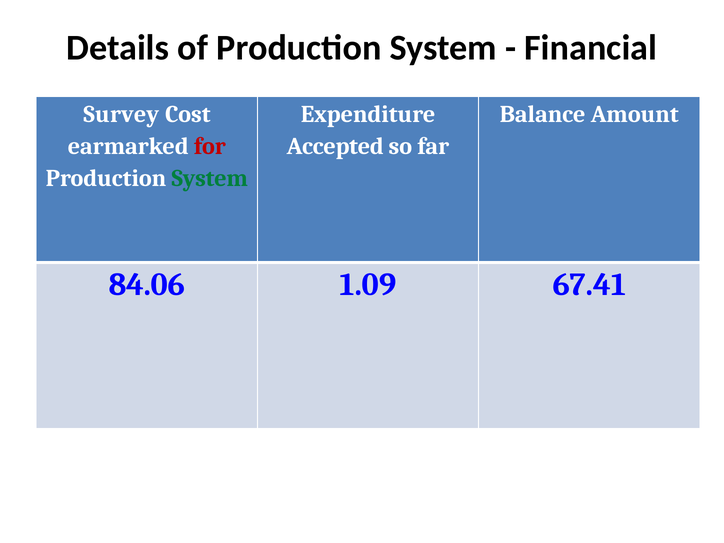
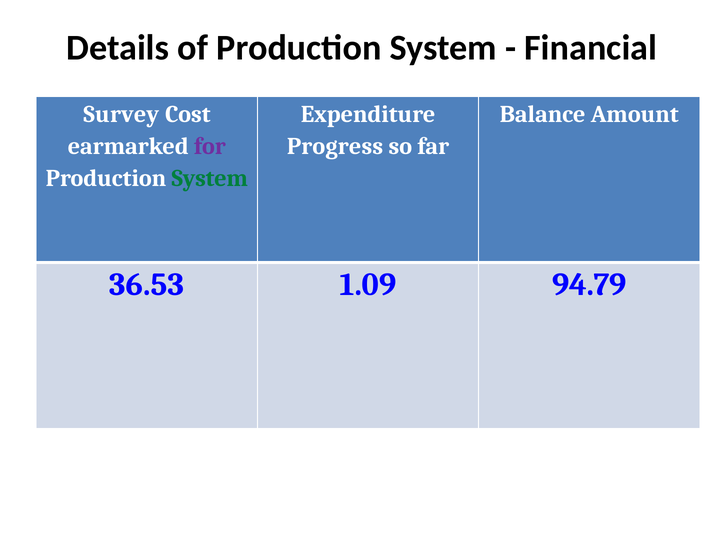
for colour: red -> purple
Accepted: Accepted -> Progress
84.06: 84.06 -> 36.53
67.41: 67.41 -> 94.79
